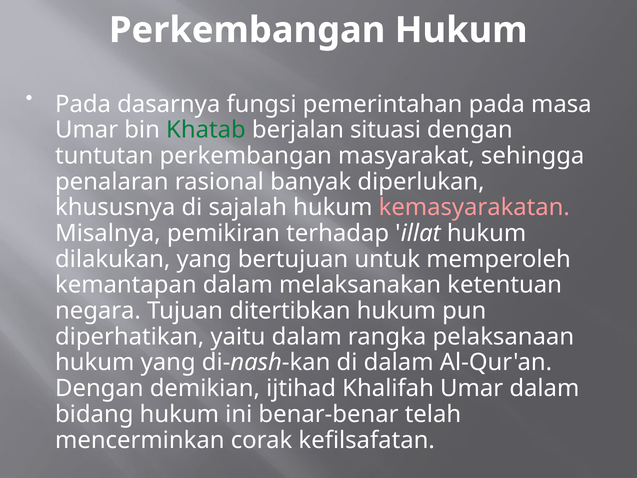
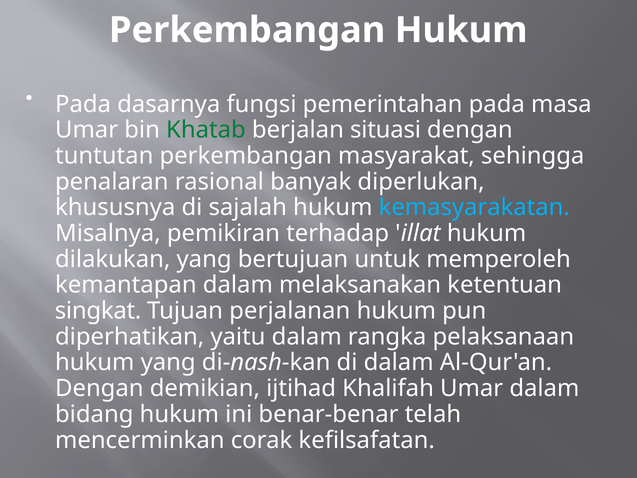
kemasyarakatan colour: pink -> light blue
negara: negara -> singkat
ditertibkan: ditertibkan -> perjalanan
